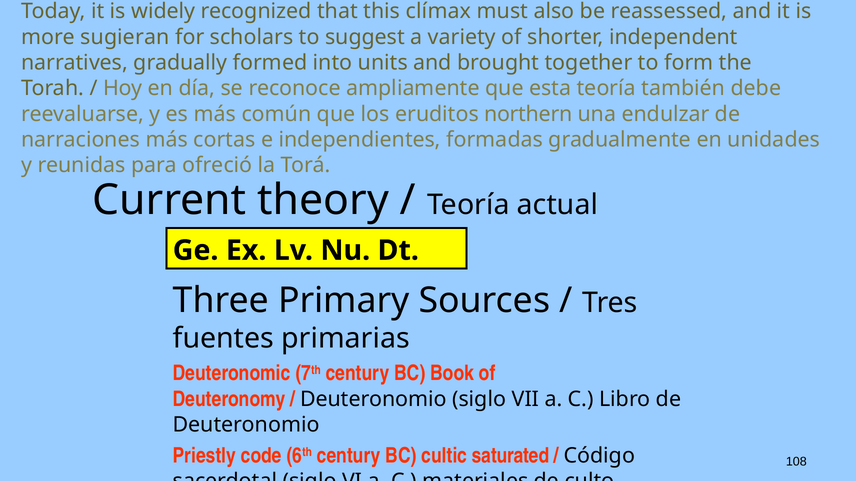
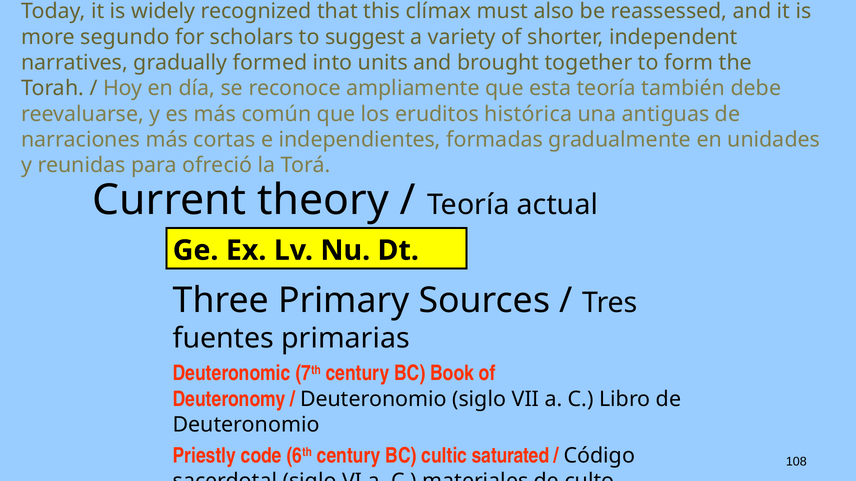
sugieran: sugieran -> segundo
northern: northern -> histórica
endulzar: endulzar -> antiguas
